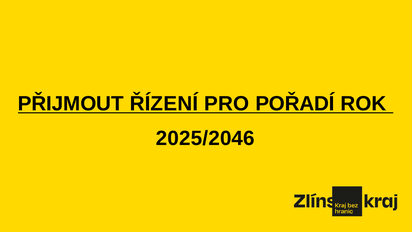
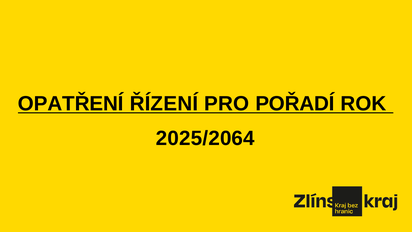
PŘIJMOUT: PŘIJMOUT -> OPATŘENÍ
2025/2046: 2025/2046 -> 2025/2064
